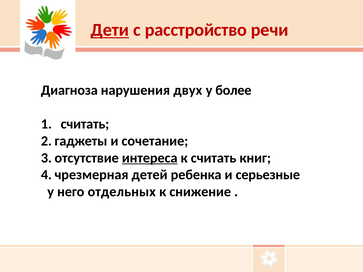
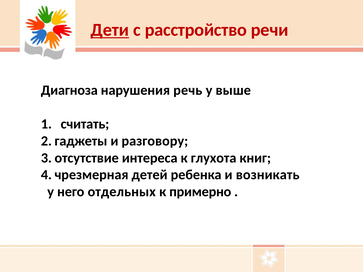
двух: двух -> речь
более: более -> выше
сочетание: сочетание -> разговору
интереса underline: present -> none
к считать: считать -> глухота
серьезные: серьезные -> возникать
снижение: снижение -> примерно
